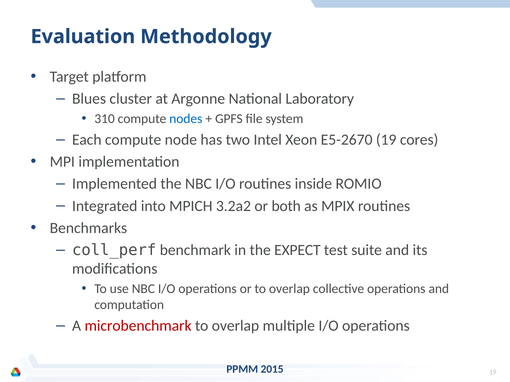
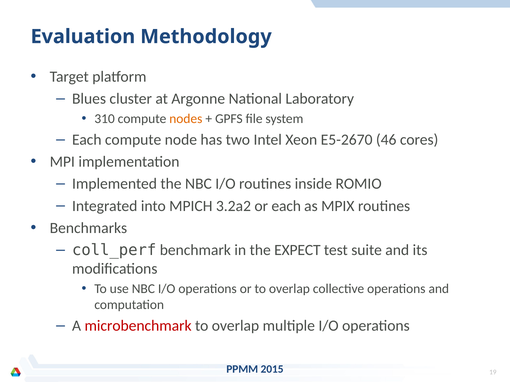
nodes colour: blue -> orange
E5-2670 19: 19 -> 46
or both: both -> each
